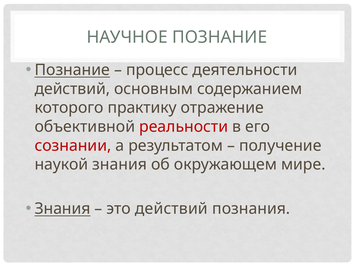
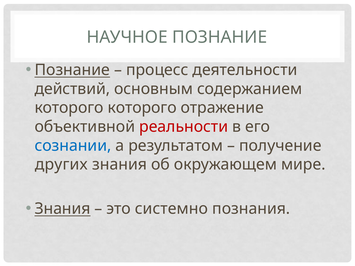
которого практику: практику -> которого
сознании colour: red -> blue
наукой: наукой -> других
это действий: действий -> системно
